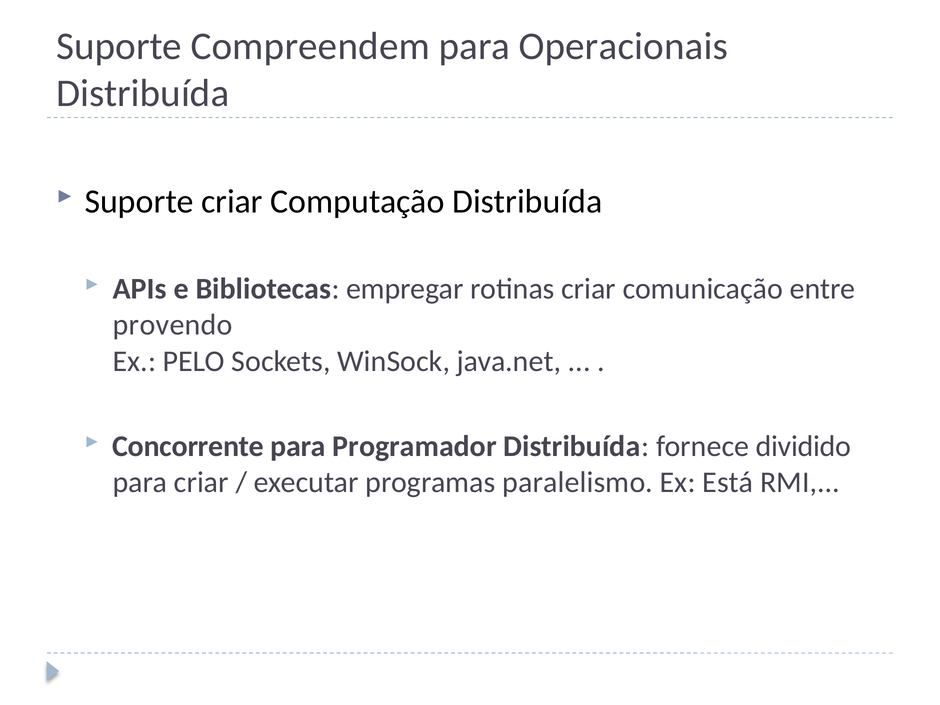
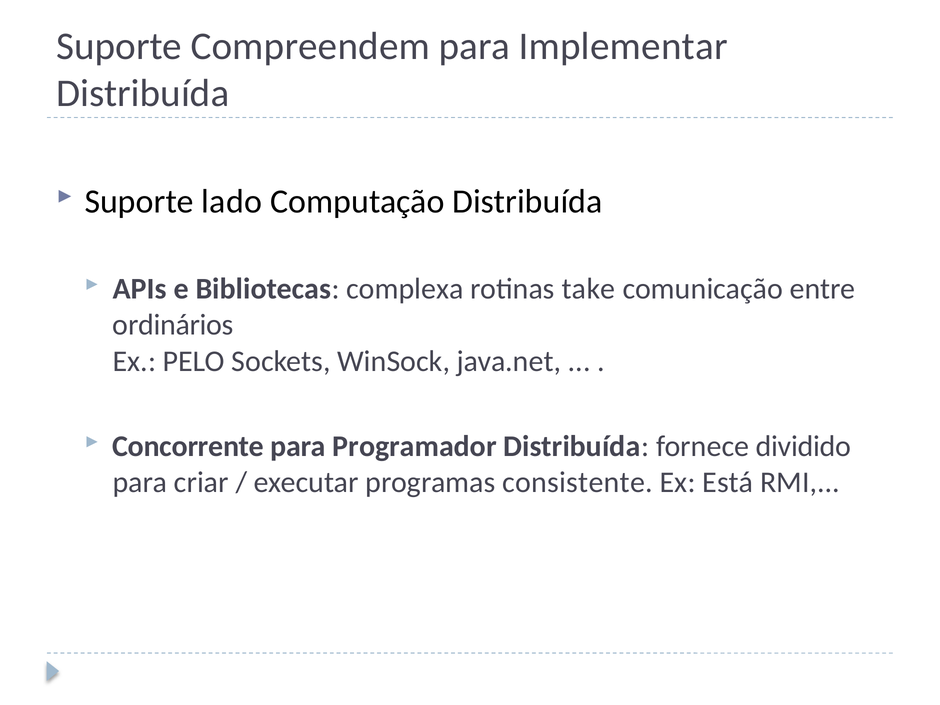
Operacionais: Operacionais -> Implementar
Suporte criar: criar -> lado
empregar: empregar -> complexa
rotinas criar: criar -> take
provendo: provendo -> ordinários
paralelismo: paralelismo -> consistente
